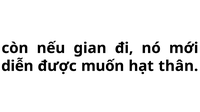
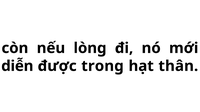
gian: gian -> lòng
muốn: muốn -> trong
